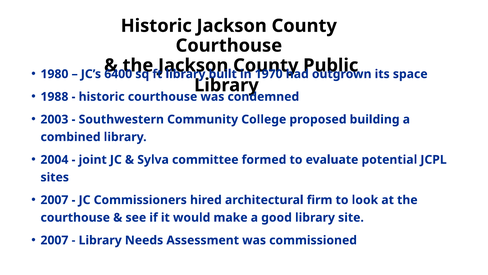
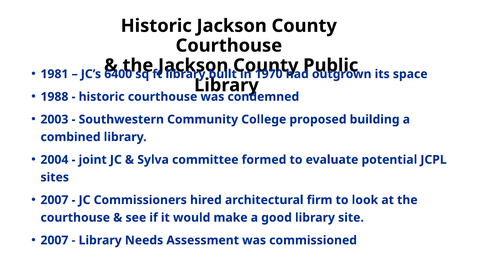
1980: 1980 -> 1981
